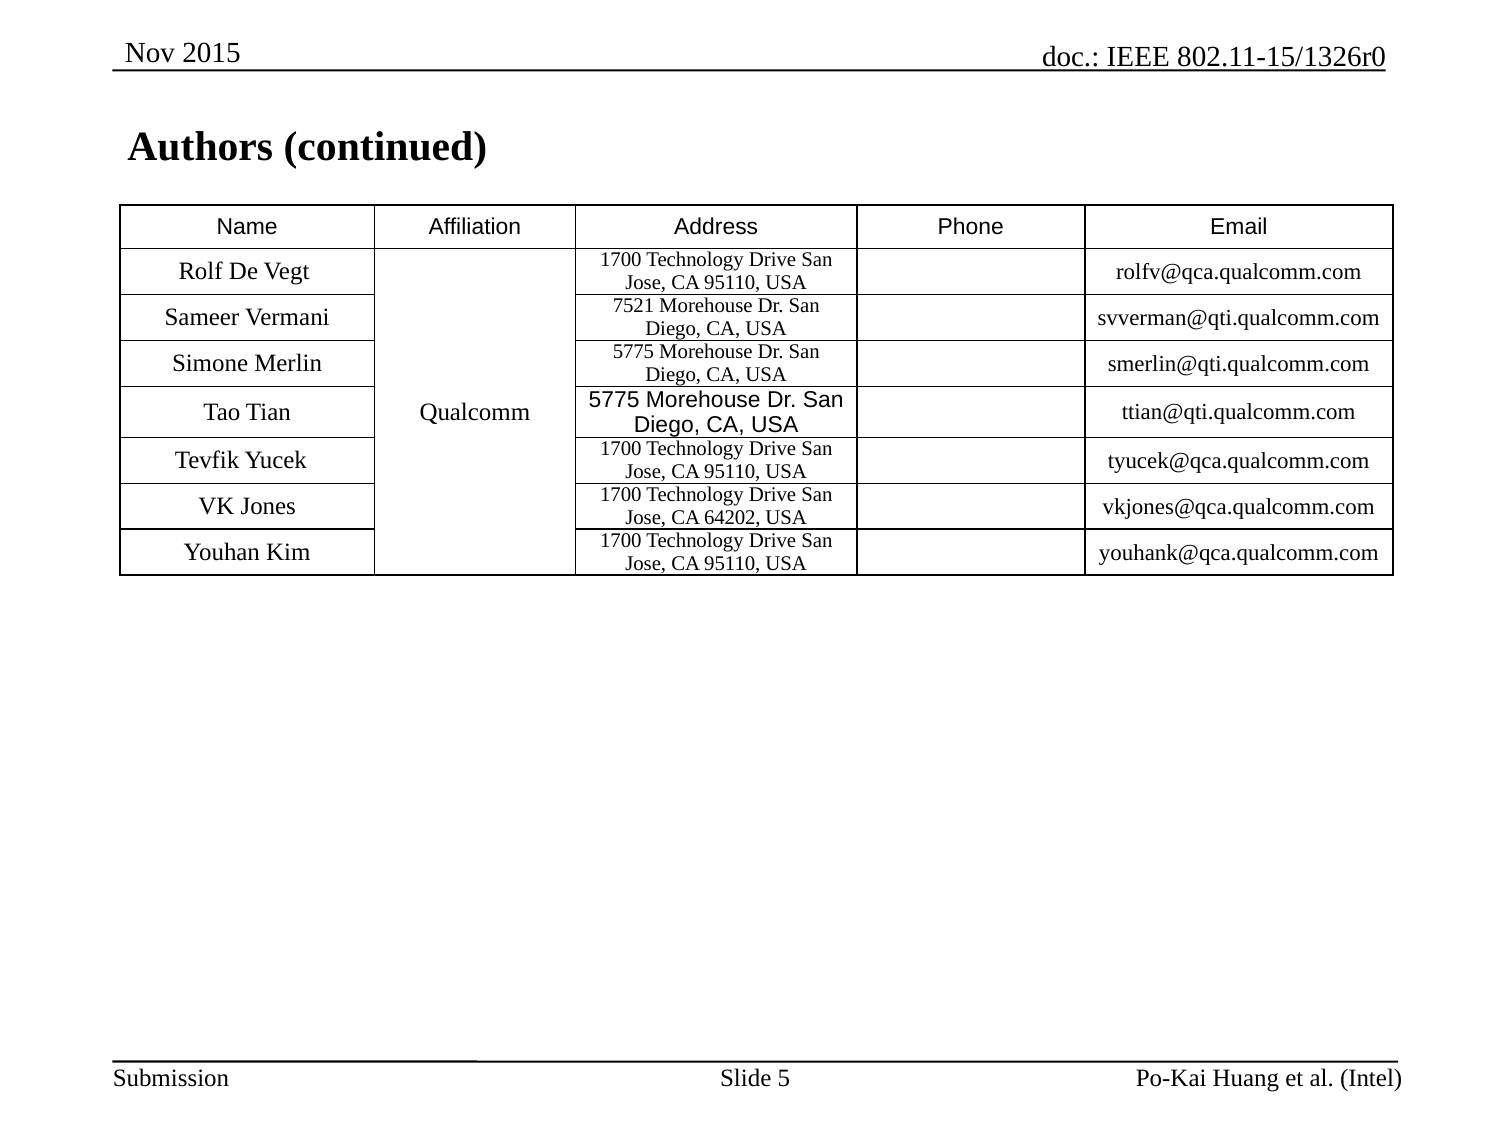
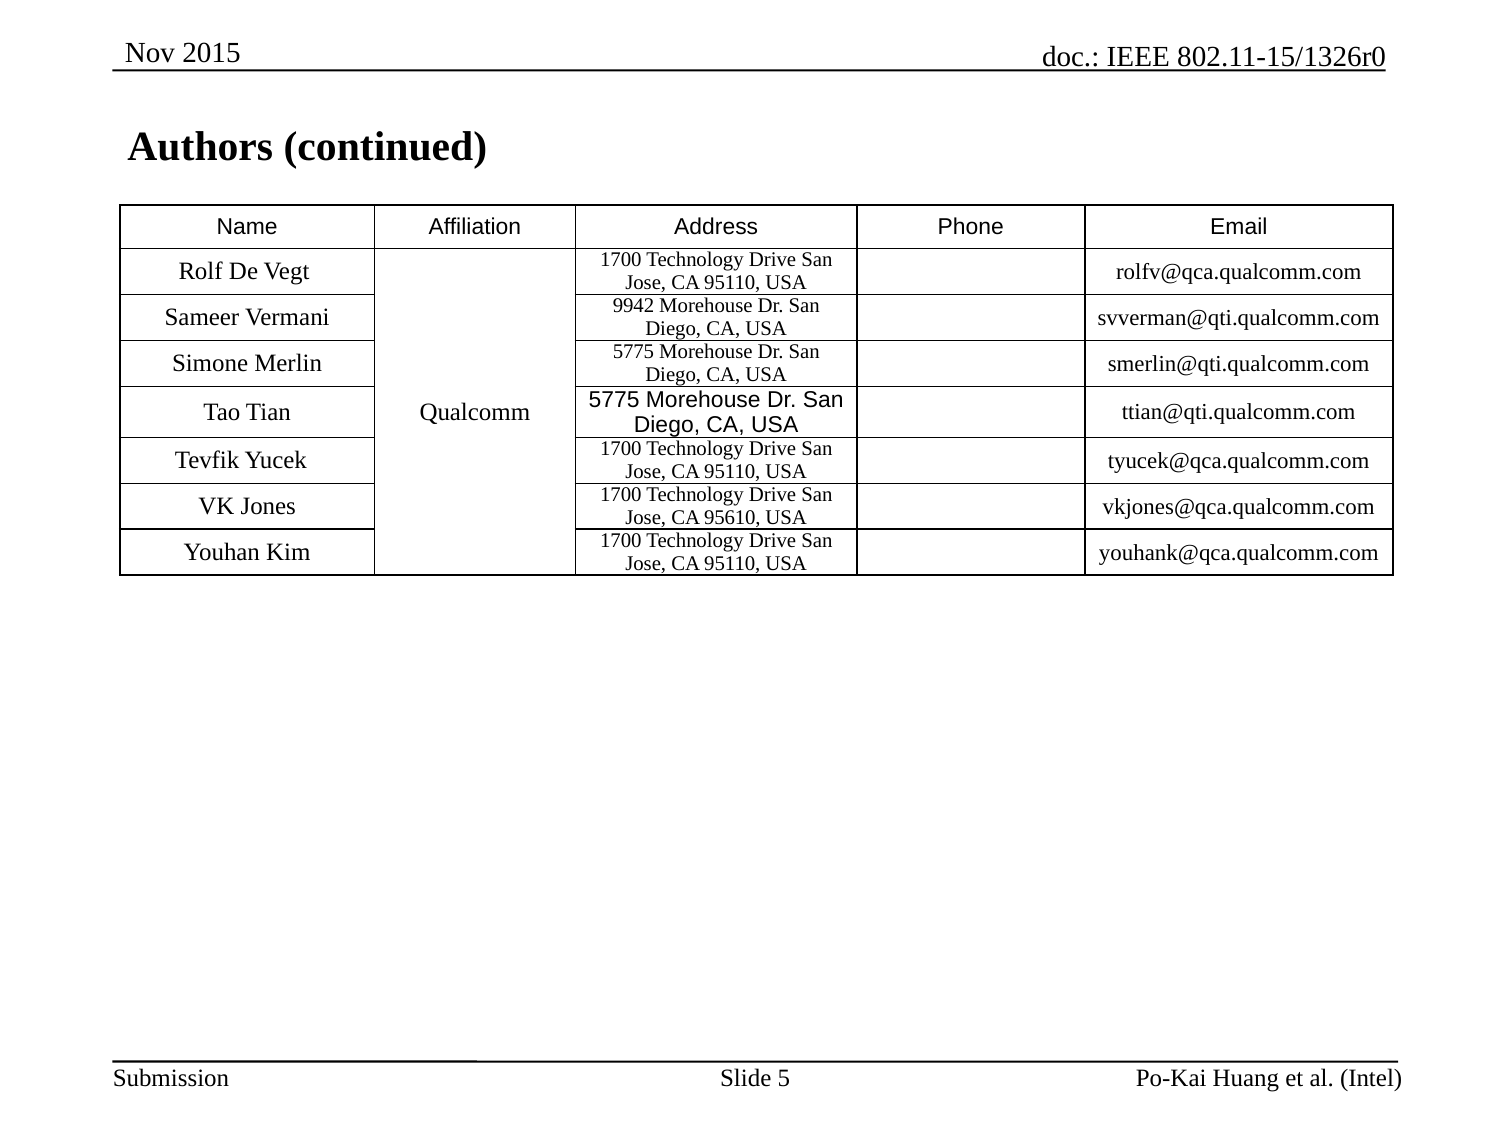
7521: 7521 -> 9942
64202: 64202 -> 95610
